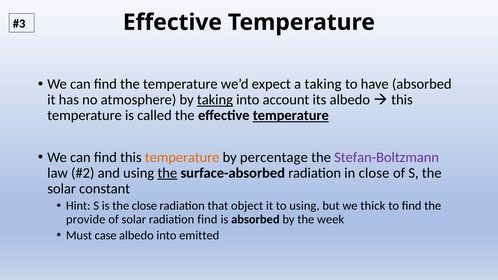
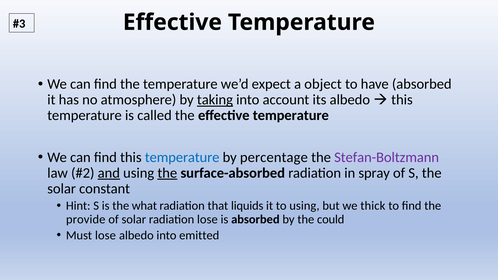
a taking: taking -> object
temperature at (291, 116) underline: present -> none
temperature at (182, 157) colour: orange -> blue
and underline: none -> present
in close: close -> spray
the close: close -> what
object: object -> liquids
radiation find: find -> lose
week: week -> could
Must case: case -> lose
